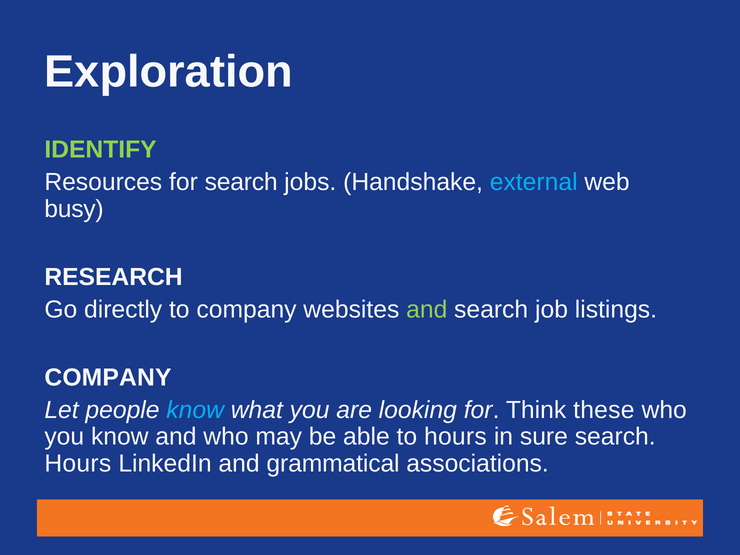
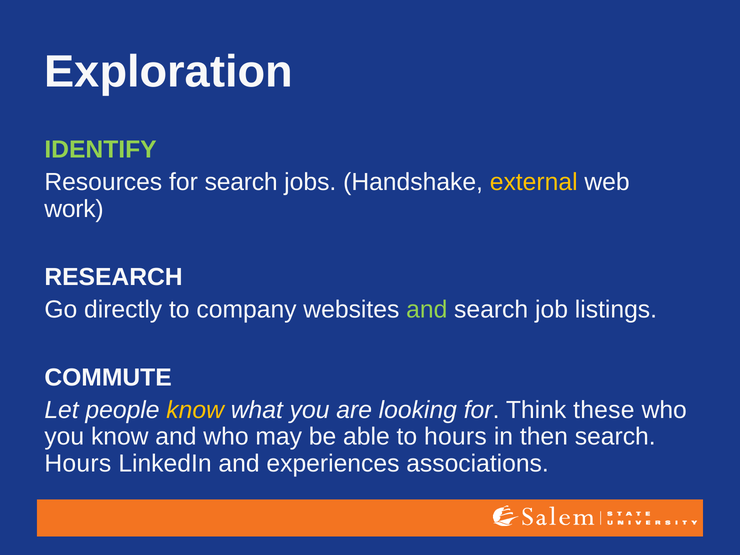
external colour: light blue -> yellow
busy: busy -> work
COMPANY at (108, 378): COMPANY -> COMMUTE
know at (195, 410) colour: light blue -> yellow
sure: sure -> then
grammatical: grammatical -> experiences
